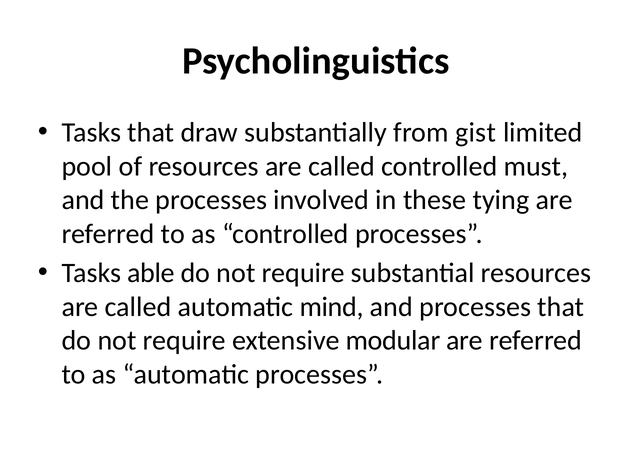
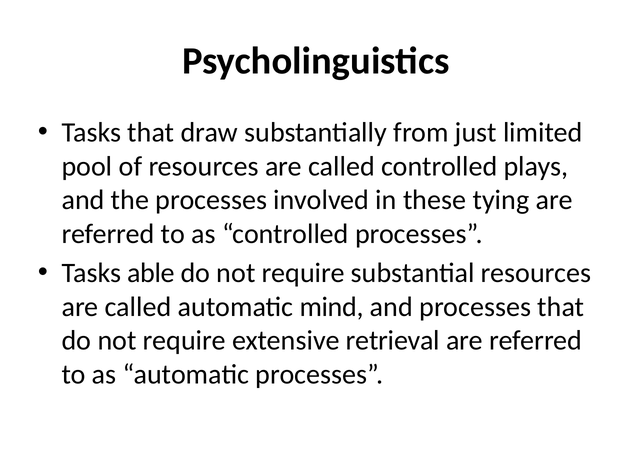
gist: gist -> just
must: must -> plays
modular: modular -> retrieval
